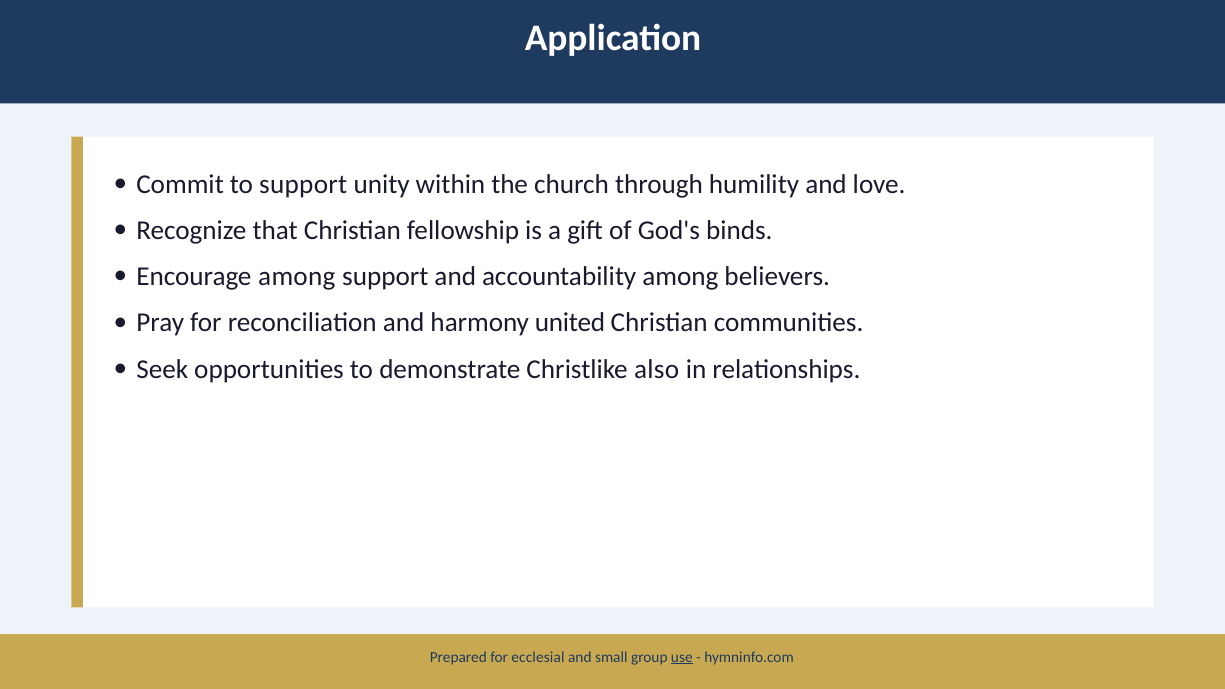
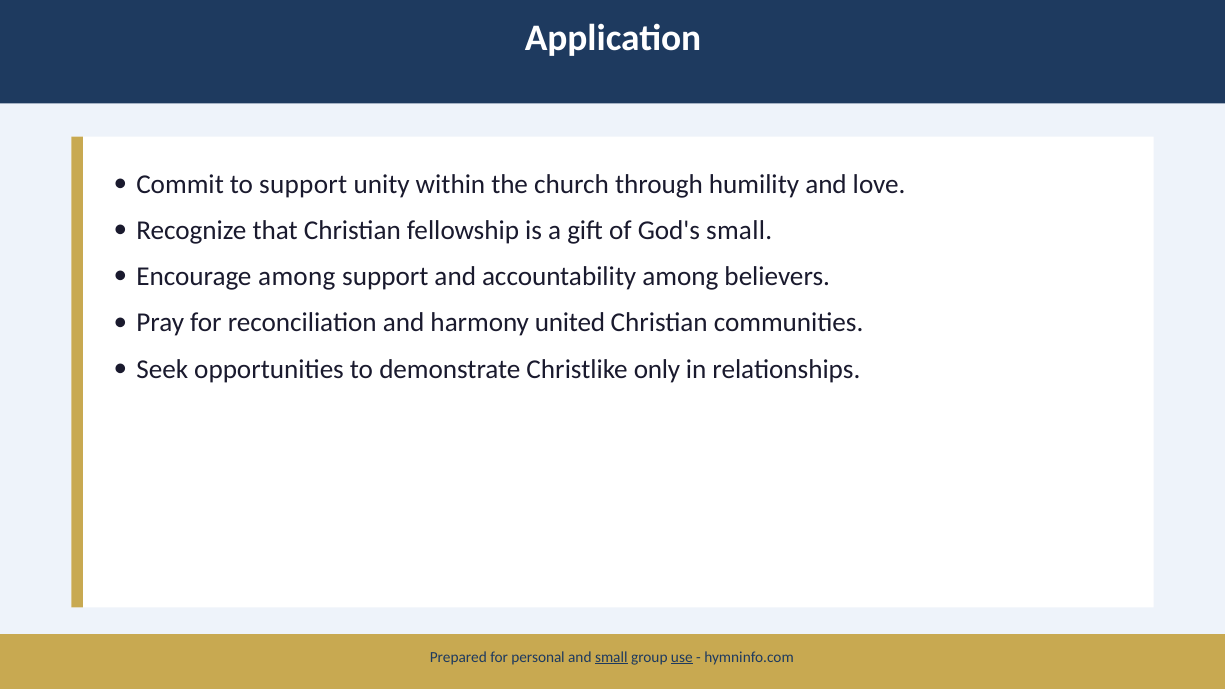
God's binds: binds -> small
also: also -> only
ecclesial: ecclesial -> personal
small at (611, 657) underline: none -> present
